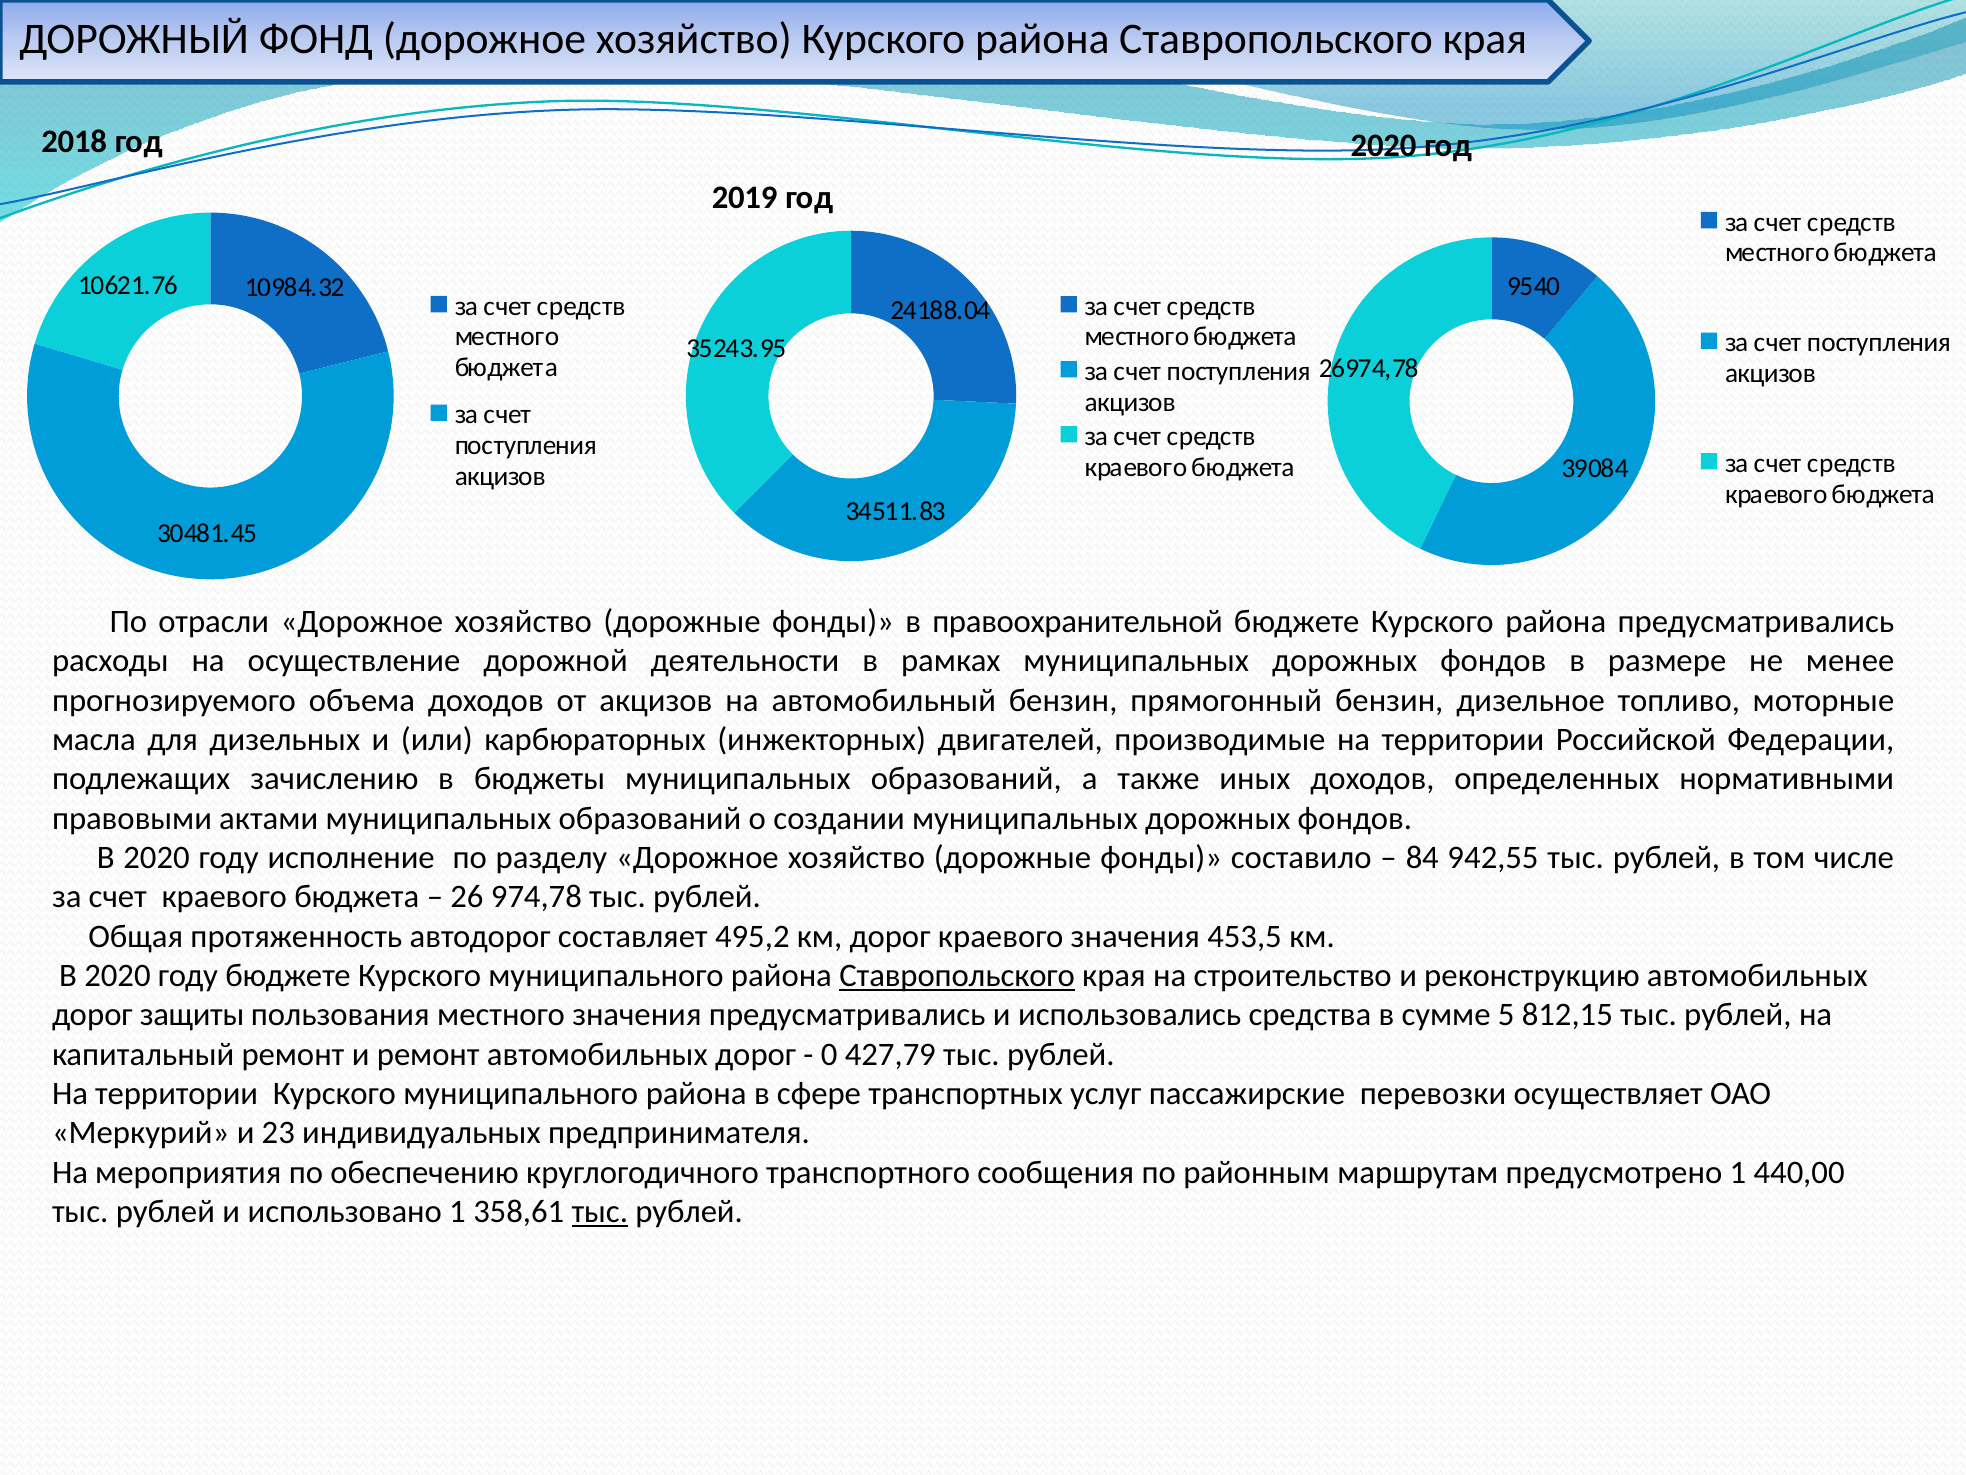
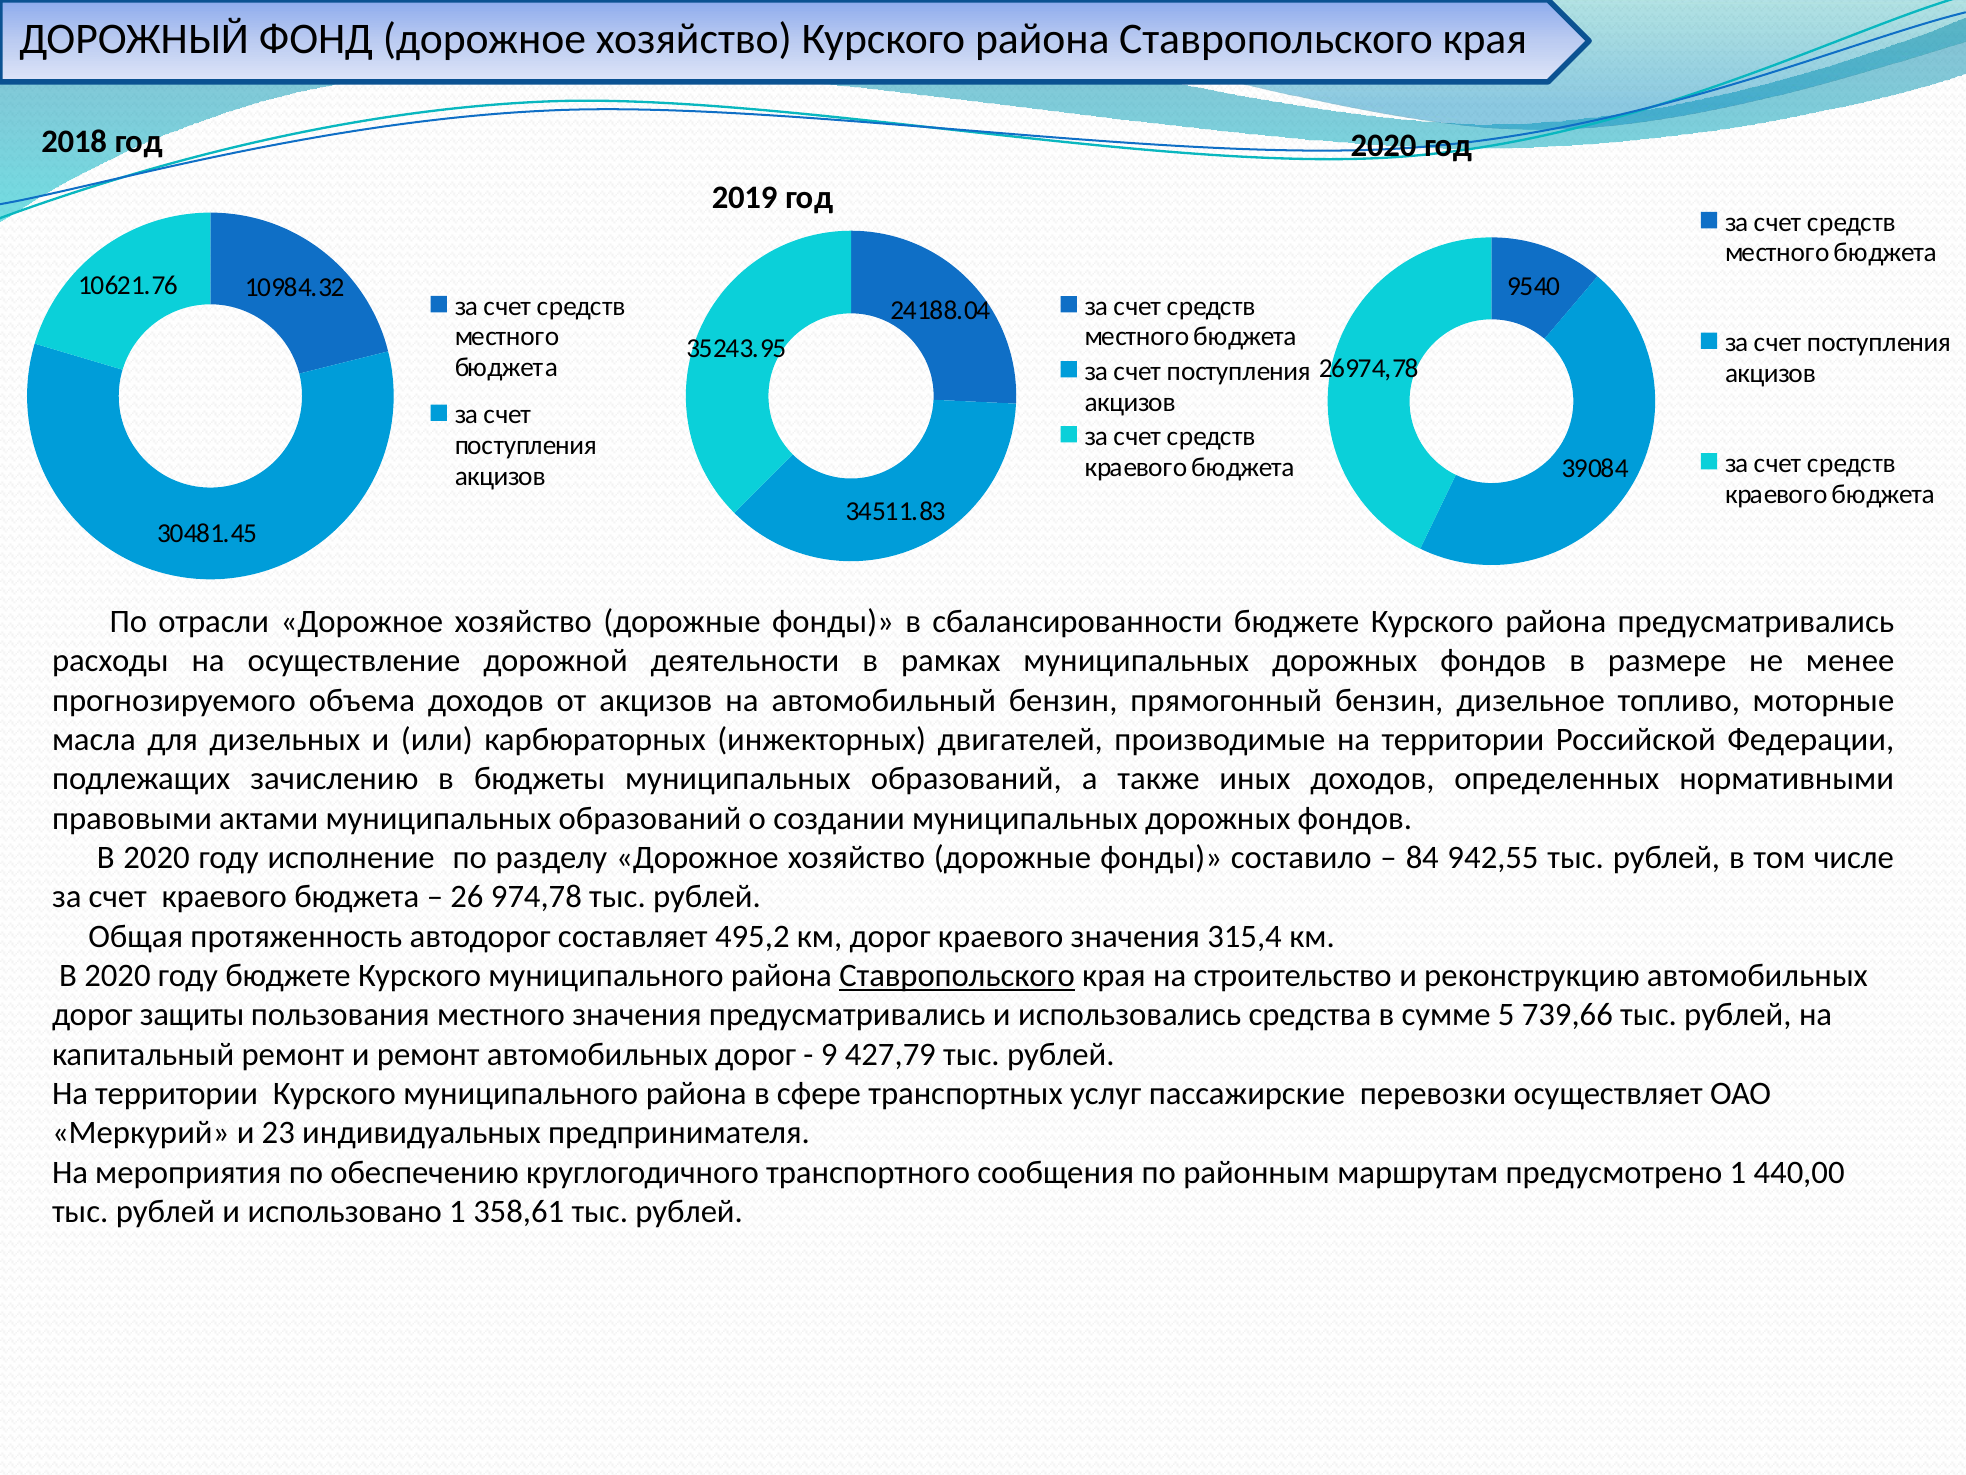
правоохранительной: правоохранительной -> сбалансированности
453,5: 453,5 -> 315,4
812,15: 812,15 -> 739,66
0: 0 -> 9
тыс at (600, 1211) underline: present -> none
